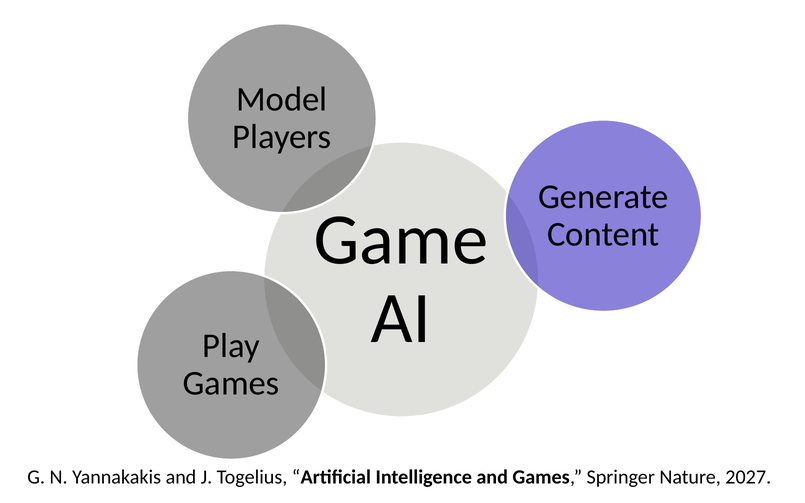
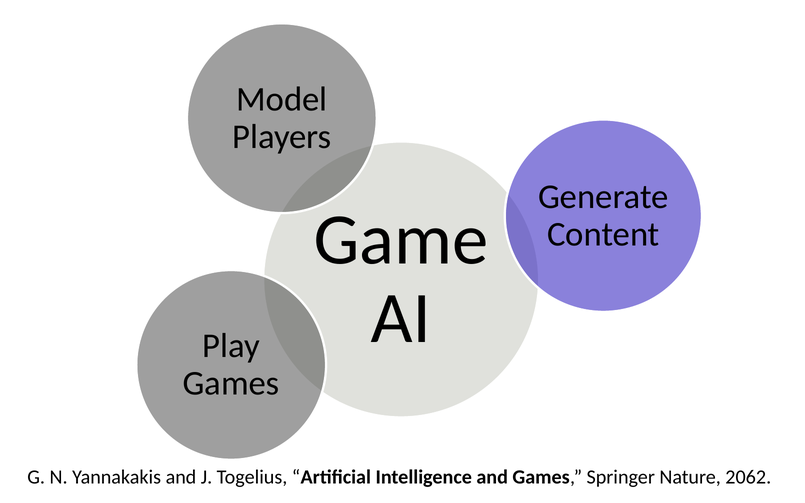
2027: 2027 -> 2062
